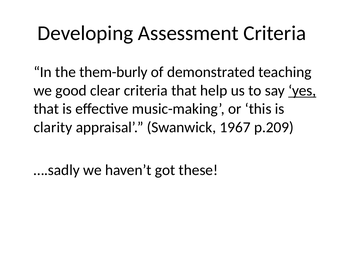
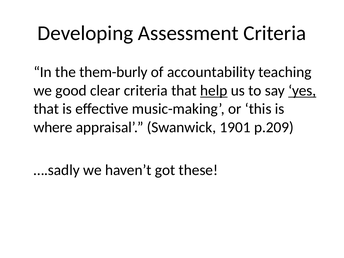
demonstrated: demonstrated -> accountability
help underline: none -> present
clarity: clarity -> where
1967: 1967 -> 1901
